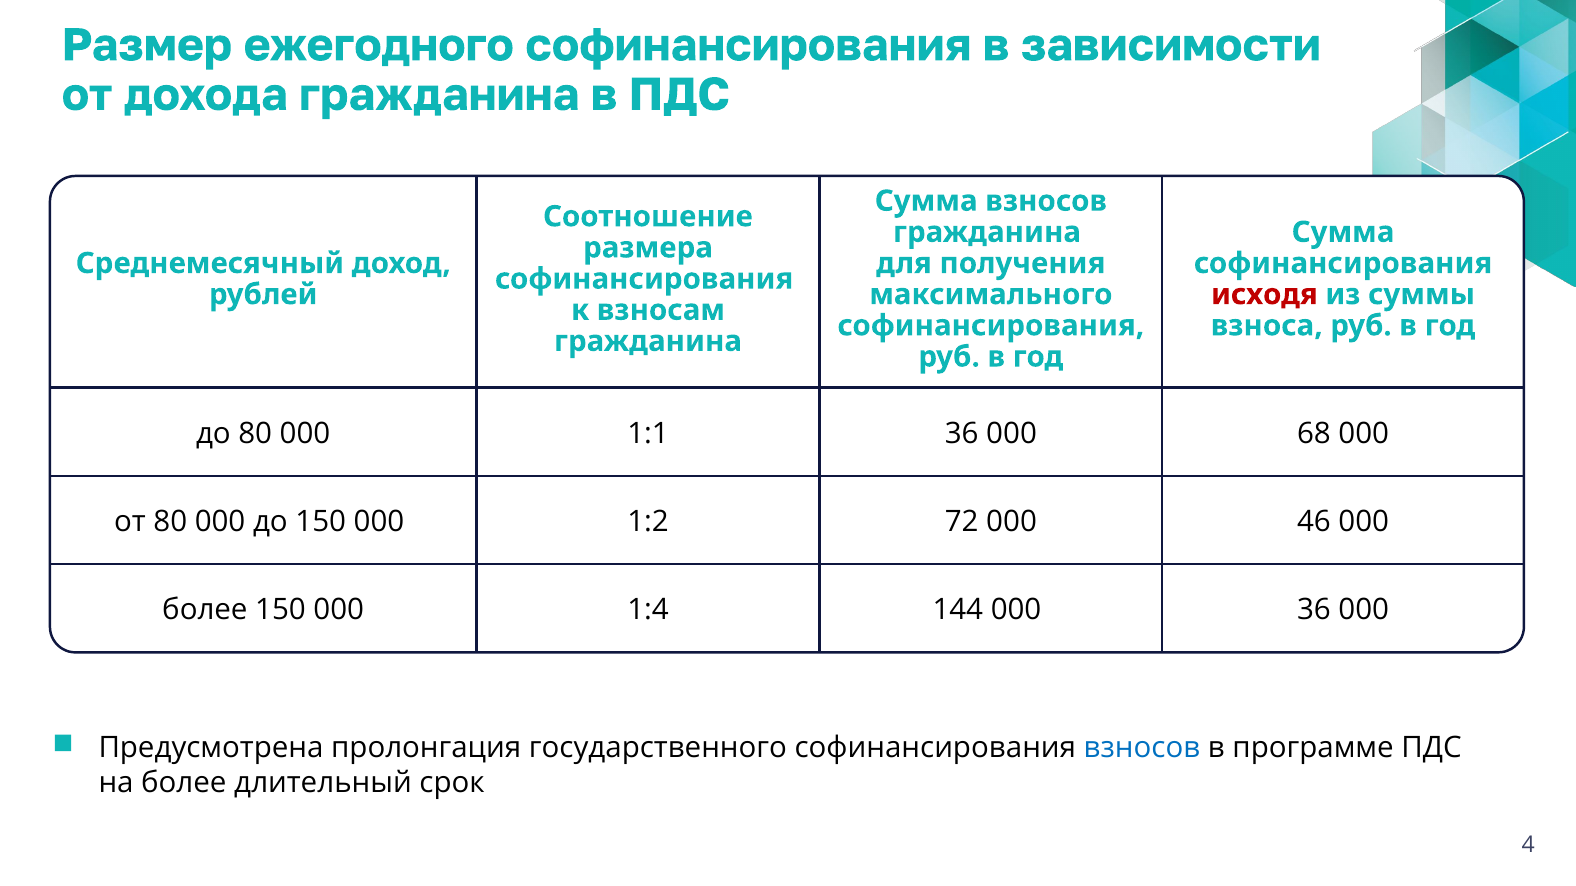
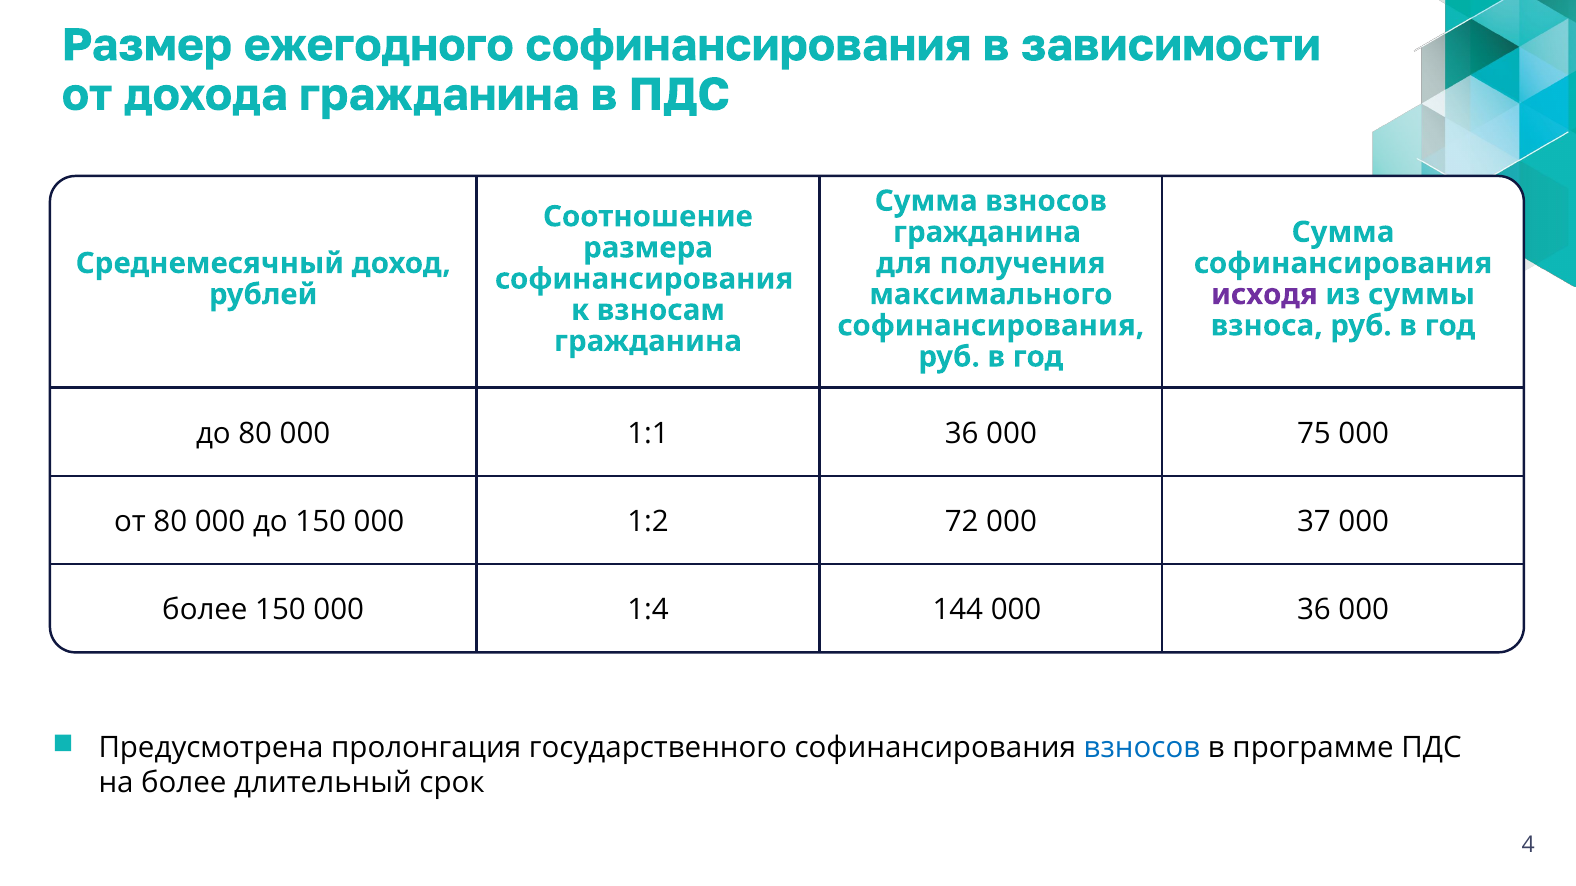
исходя colour: red -> purple
68: 68 -> 75
46: 46 -> 37
